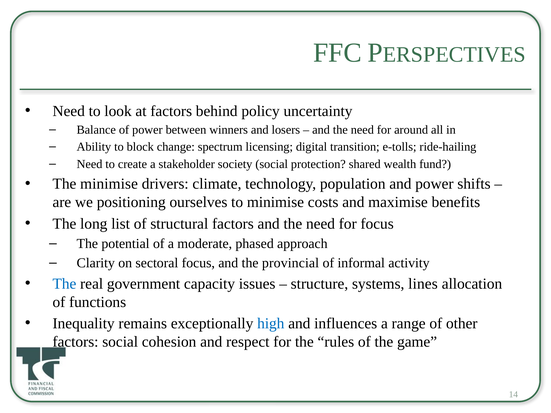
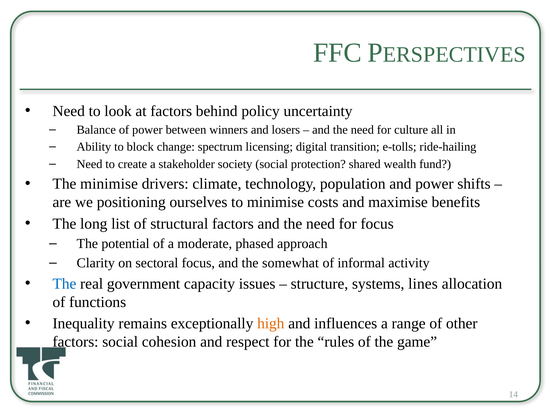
around: around -> culture
provincial: provincial -> somewhat
high colour: blue -> orange
